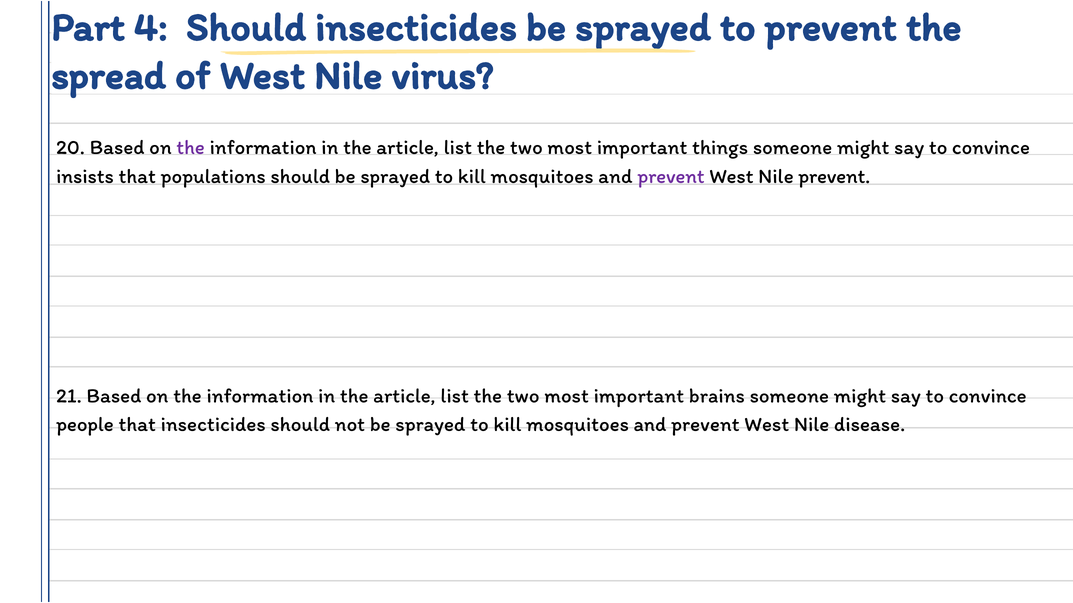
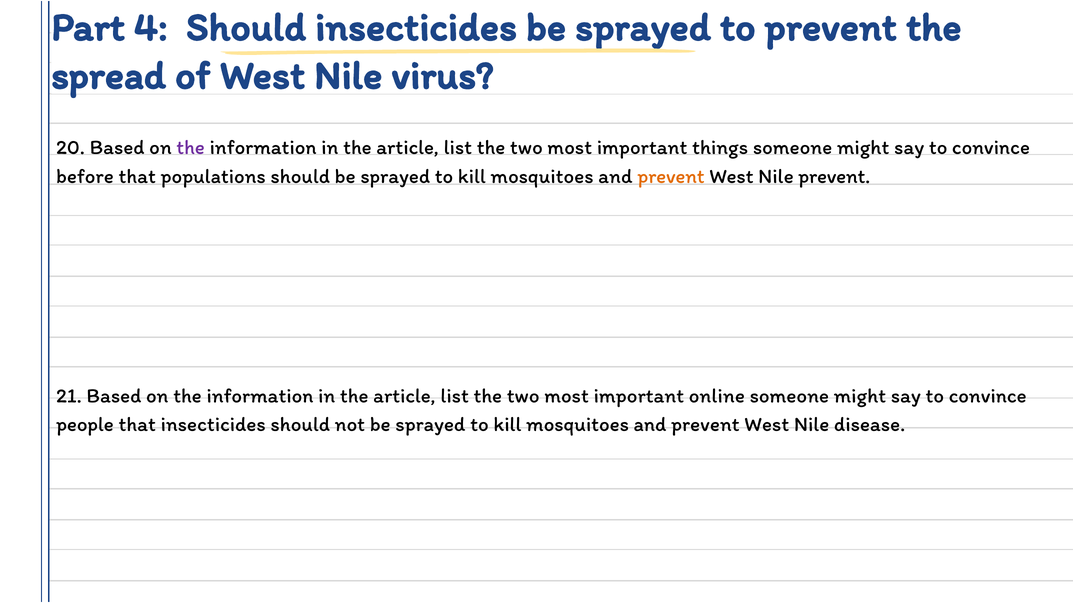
insists: insists -> before
prevent at (671, 176) colour: purple -> orange
brains: brains -> online
